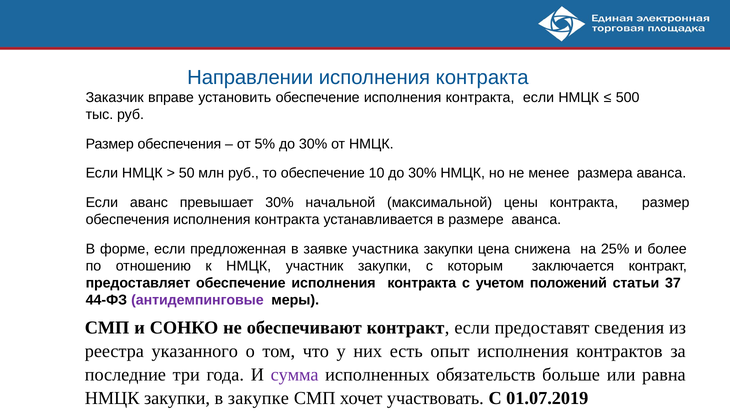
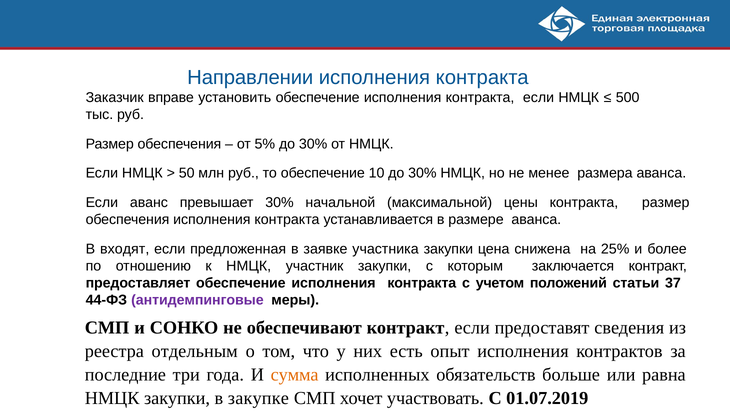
форме: форме -> входят
указанного: указанного -> отдельным
сумма colour: purple -> orange
